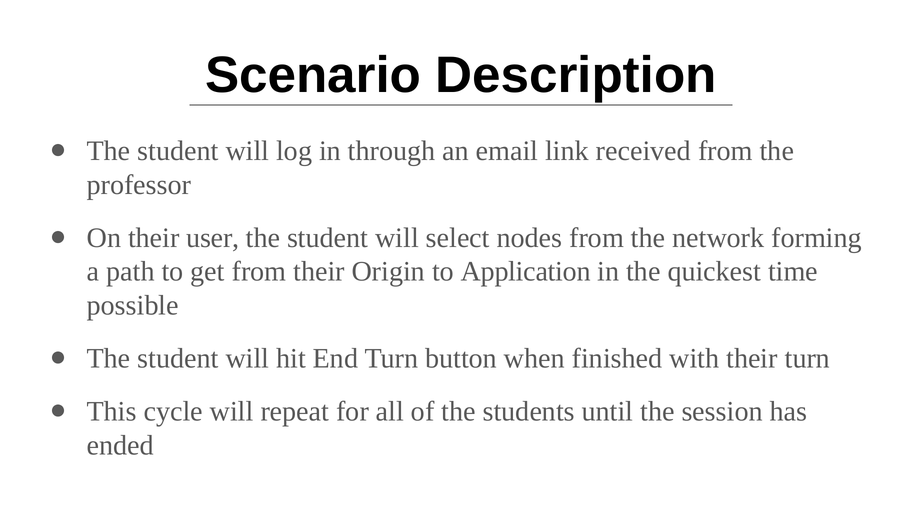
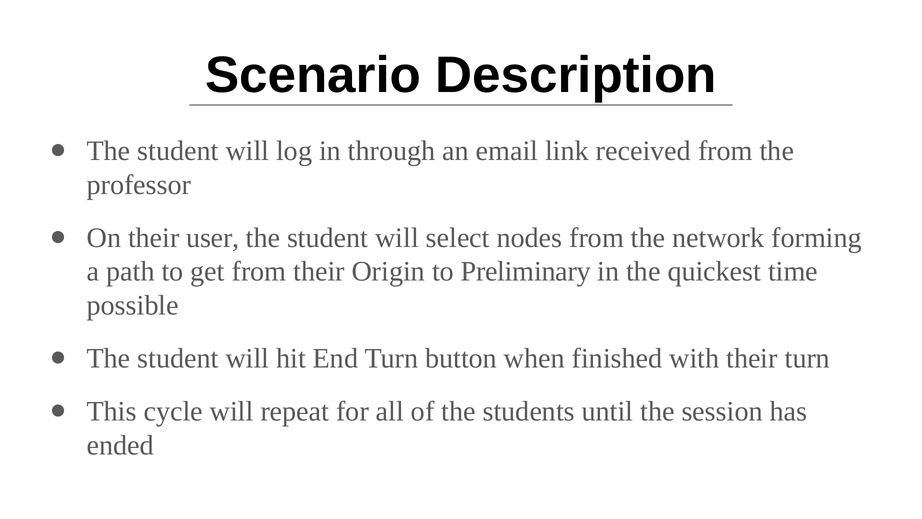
Application: Application -> Preliminary
